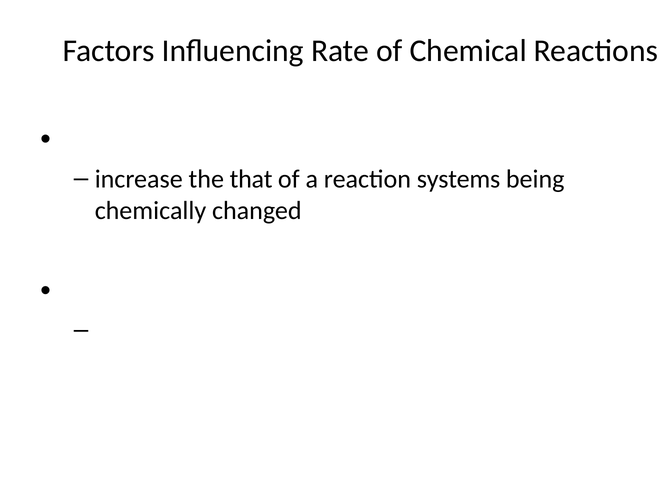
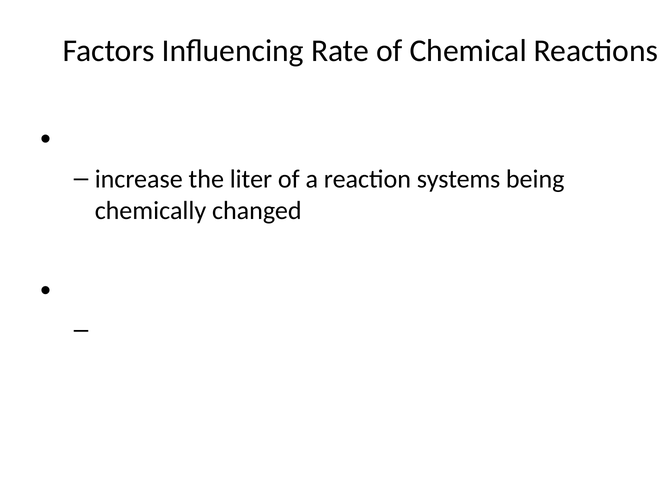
that: that -> liter
